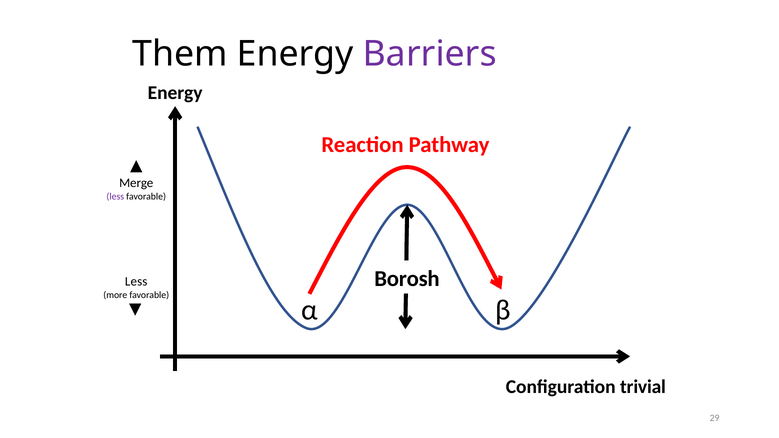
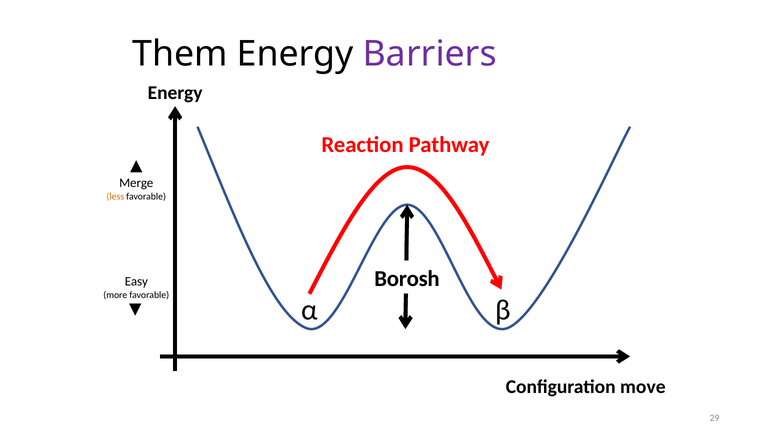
less at (115, 196) colour: purple -> orange
Less at (136, 282): Less -> Easy
trivial: trivial -> move
